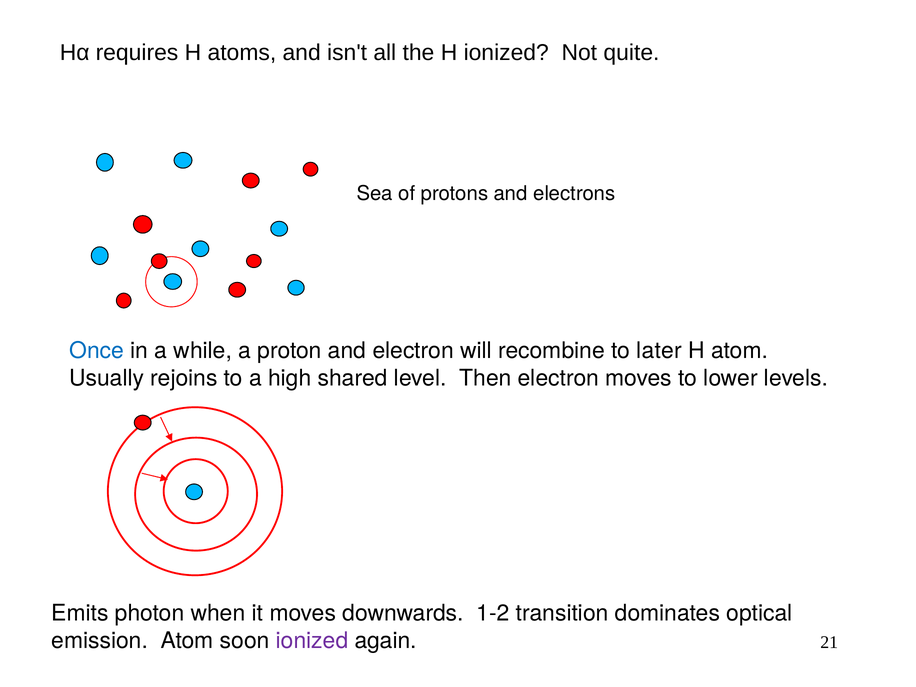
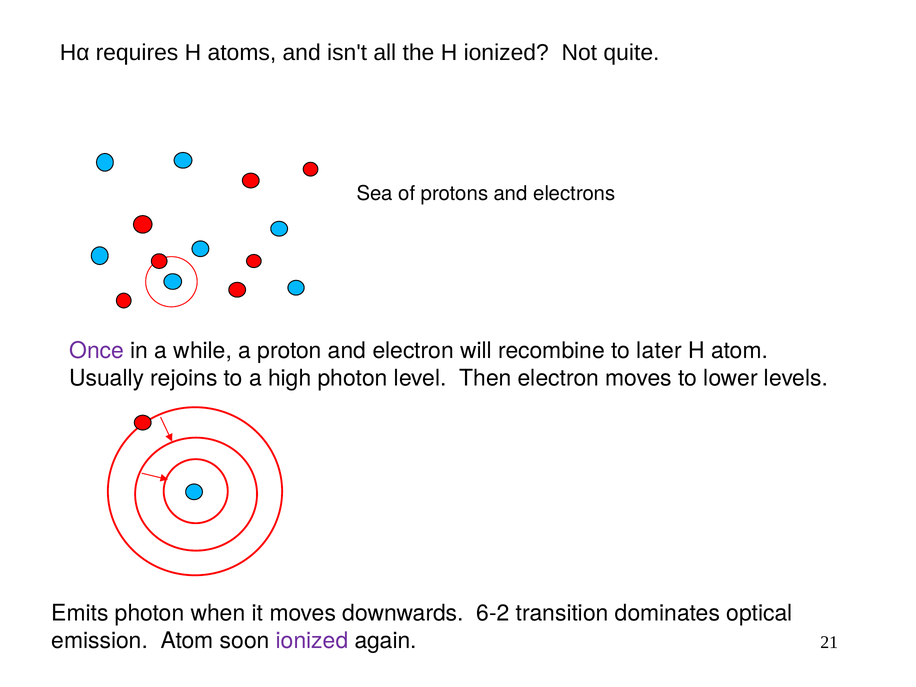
Once colour: blue -> purple
high shared: shared -> photon
1-2: 1-2 -> 6-2
